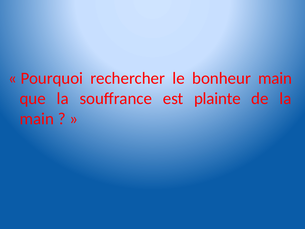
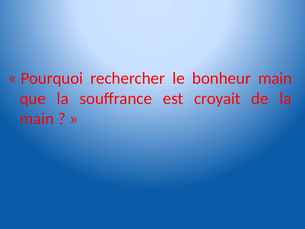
plainte: plainte -> croyait
